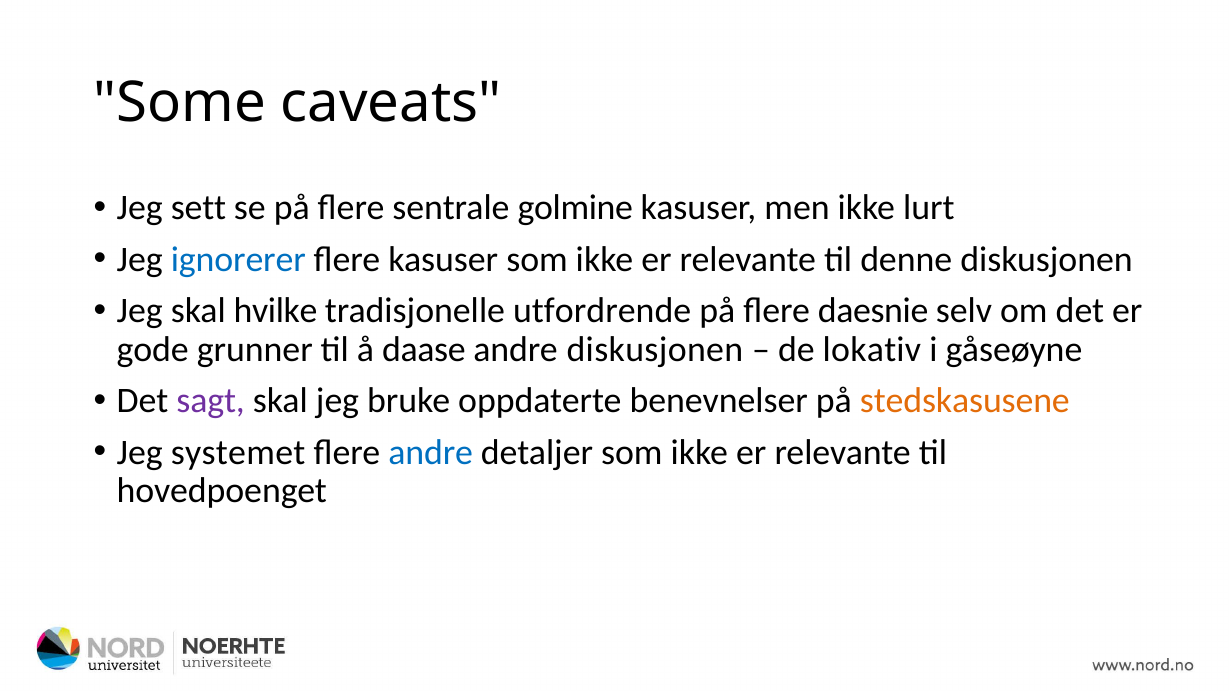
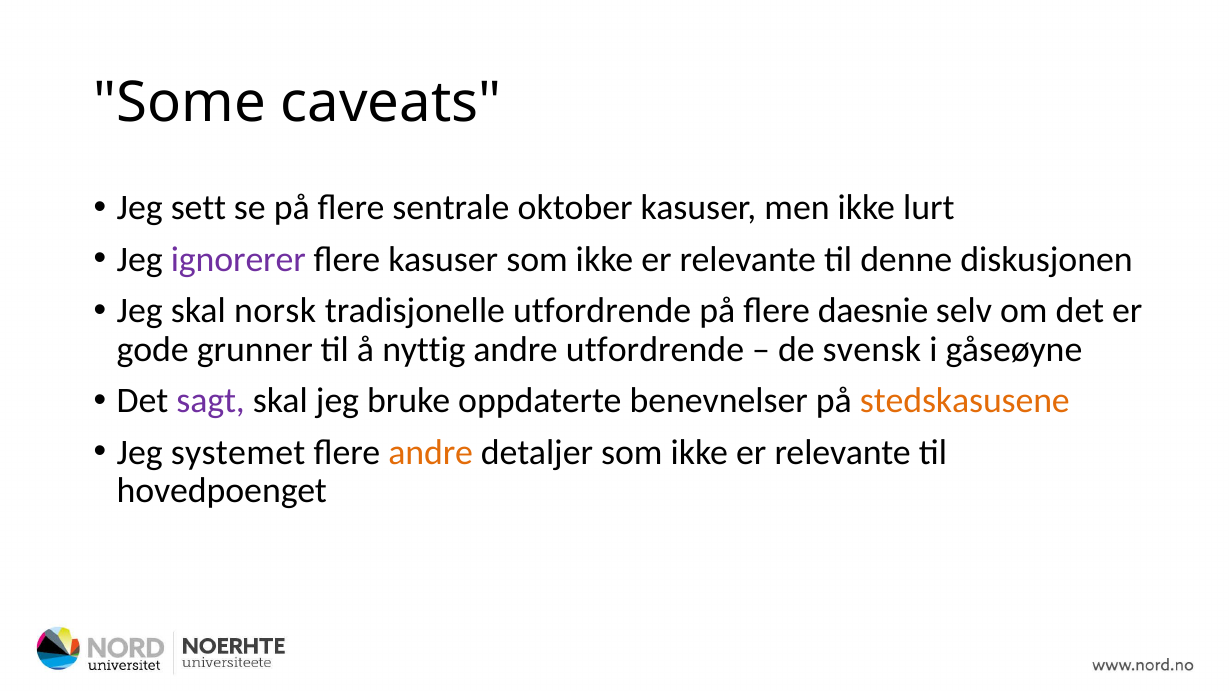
golmine: golmine -> oktober
ignorerer colour: blue -> purple
hvilke: hvilke -> norsk
daase: daase -> nyttig
andre diskusjonen: diskusjonen -> utfordrende
lokativ: lokativ -> svensk
andre at (431, 453) colour: blue -> orange
